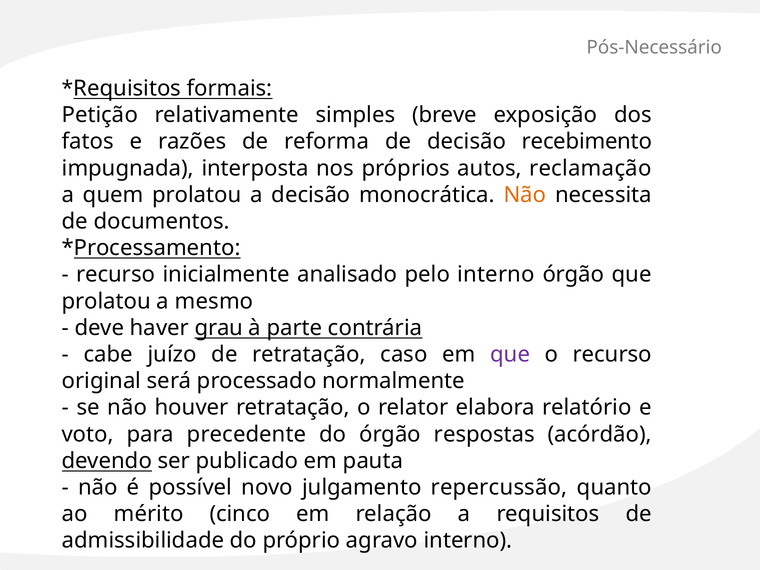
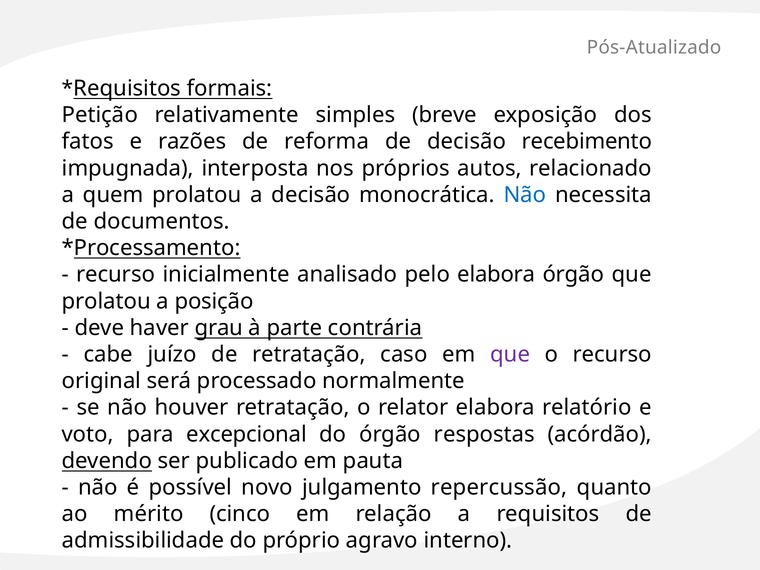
Pós-Necessário: Pós-Necessário -> Pós-Atualizado
reclamação: reclamação -> relacionado
Não at (525, 195) colour: orange -> blue
pelo interno: interno -> elabora
mesmo: mesmo -> posição
precedente: precedente -> excepcional
